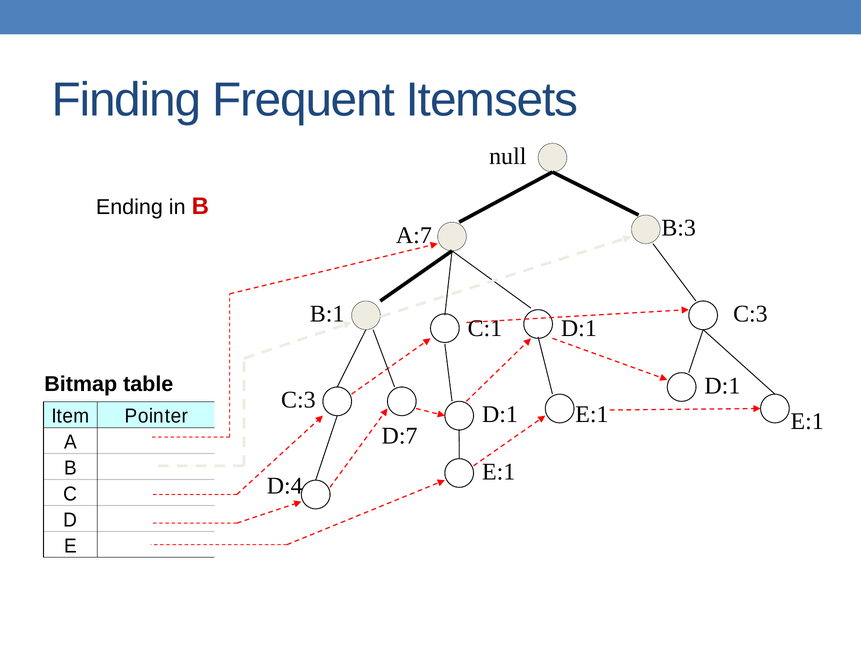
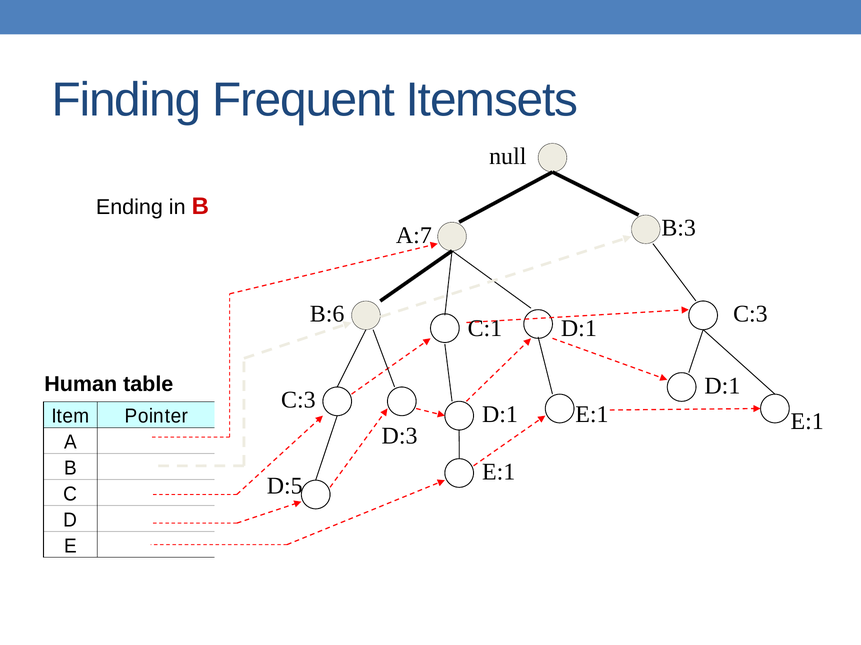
B:1: B:1 -> B:6
Bitmap: Bitmap -> Human
D:7: D:7 -> D:3
D:4: D:4 -> D:5
